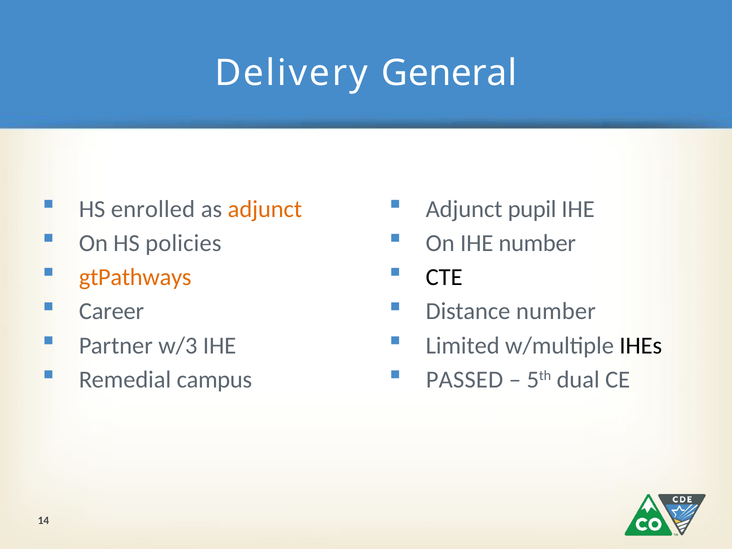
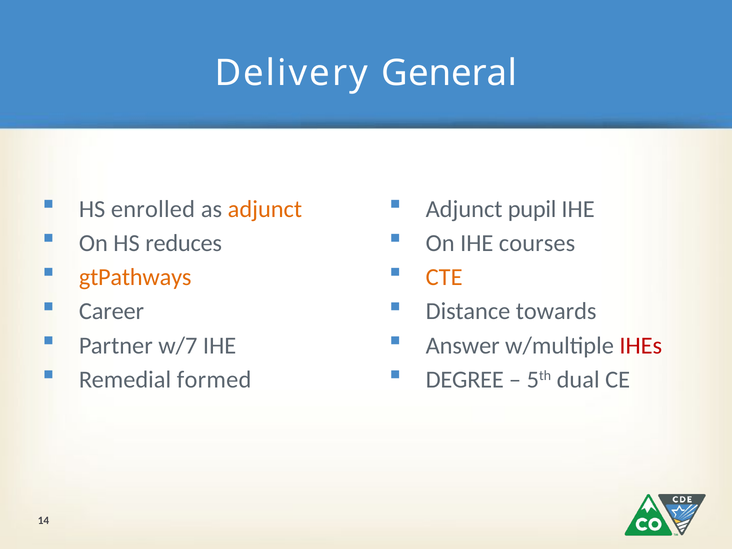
policies: policies -> reduces
IHE number: number -> courses
CTE colour: black -> orange
Distance number: number -> towards
w/3: w/3 -> w/7
Limited: Limited -> Answer
IHEs colour: black -> red
campus: campus -> formed
PASSED: PASSED -> DEGREE
